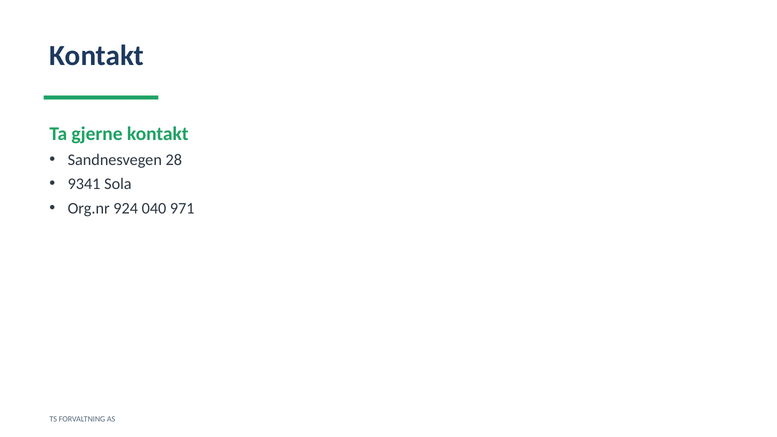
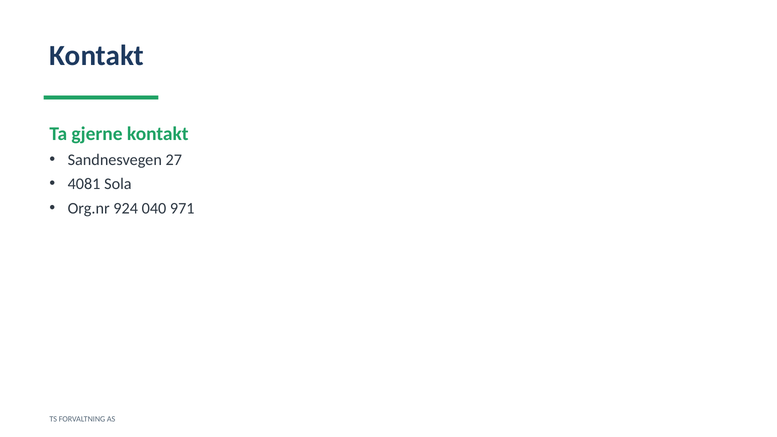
28: 28 -> 27
9341: 9341 -> 4081
